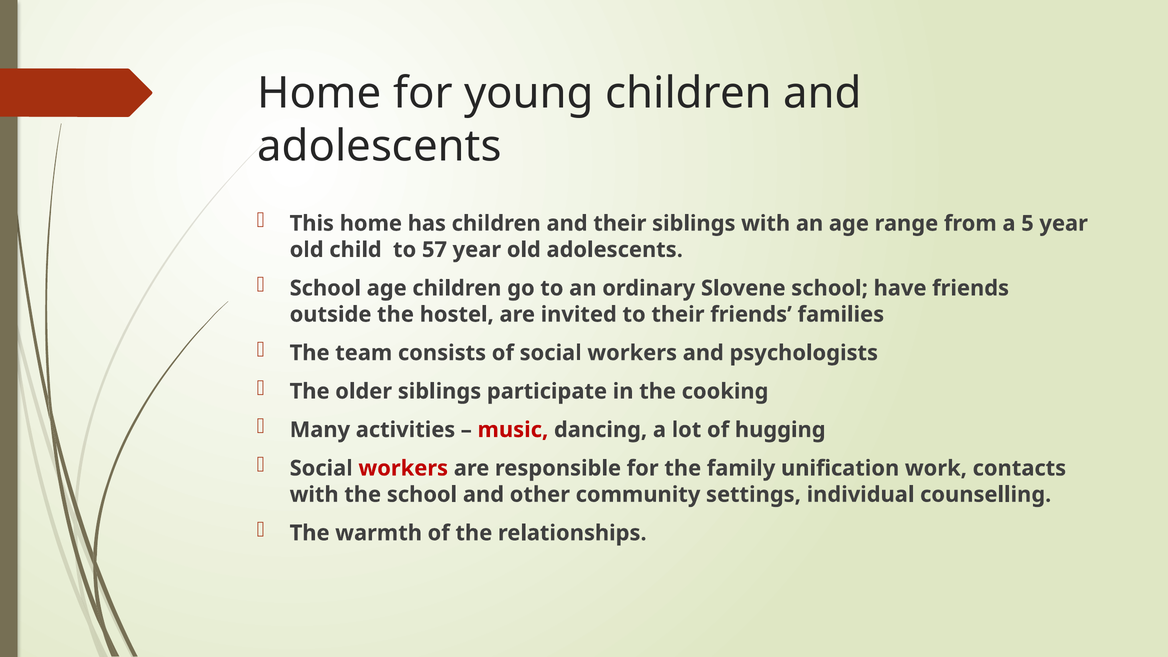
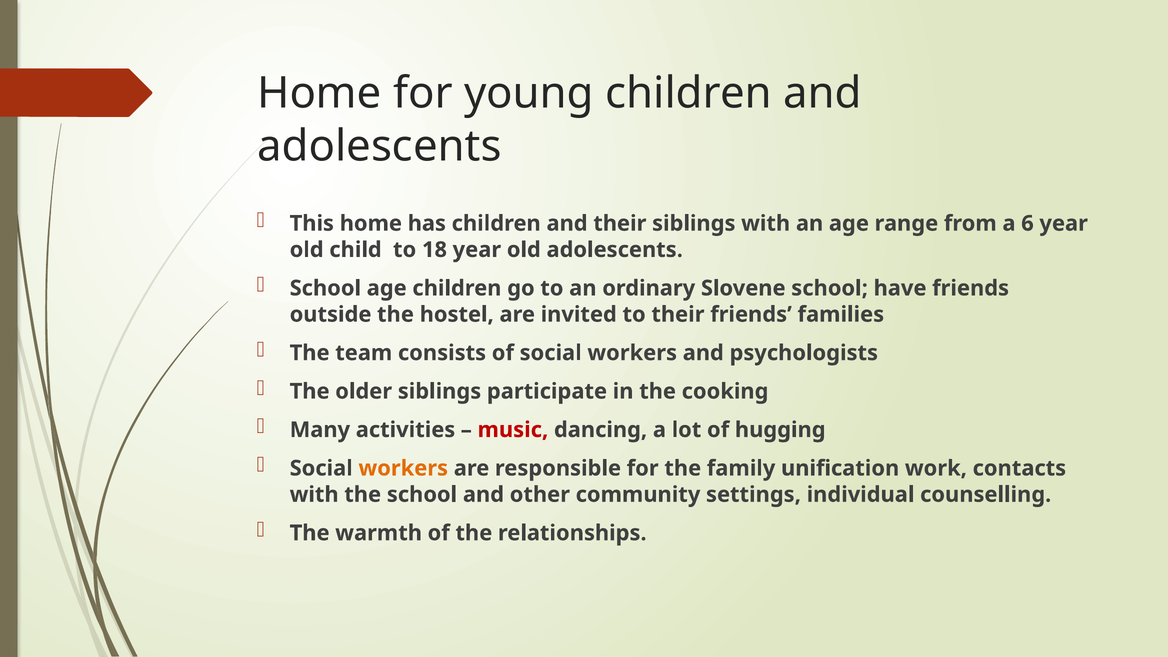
5: 5 -> 6
57: 57 -> 18
workers at (403, 468) colour: red -> orange
